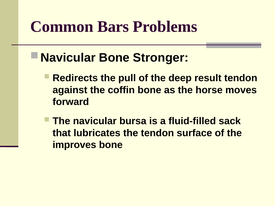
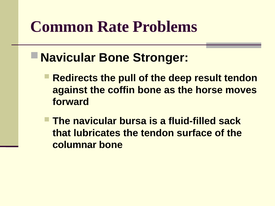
Bars: Bars -> Rate
improves: improves -> columnar
